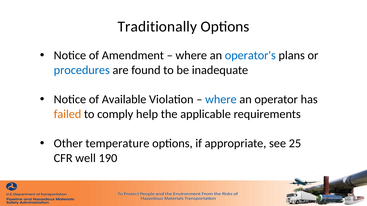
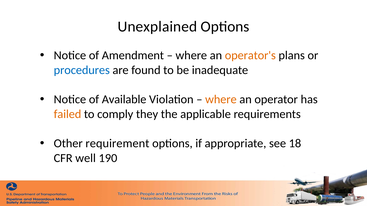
Traditionally: Traditionally -> Unexplained
operator's colour: blue -> orange
where at (221, 100) colour: blue -> orange
help: help -> they
temperature: temperature -> requirement
25: 25 -> 18
